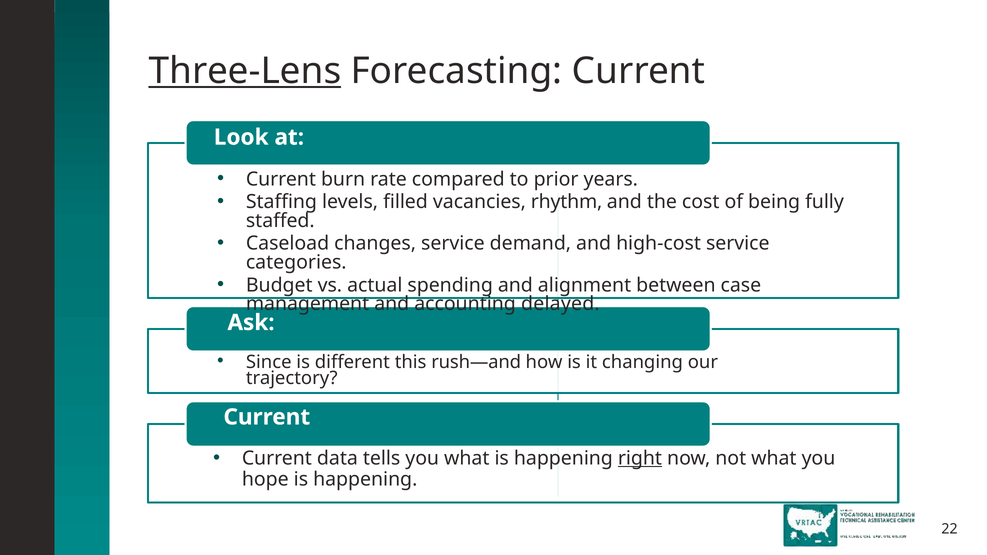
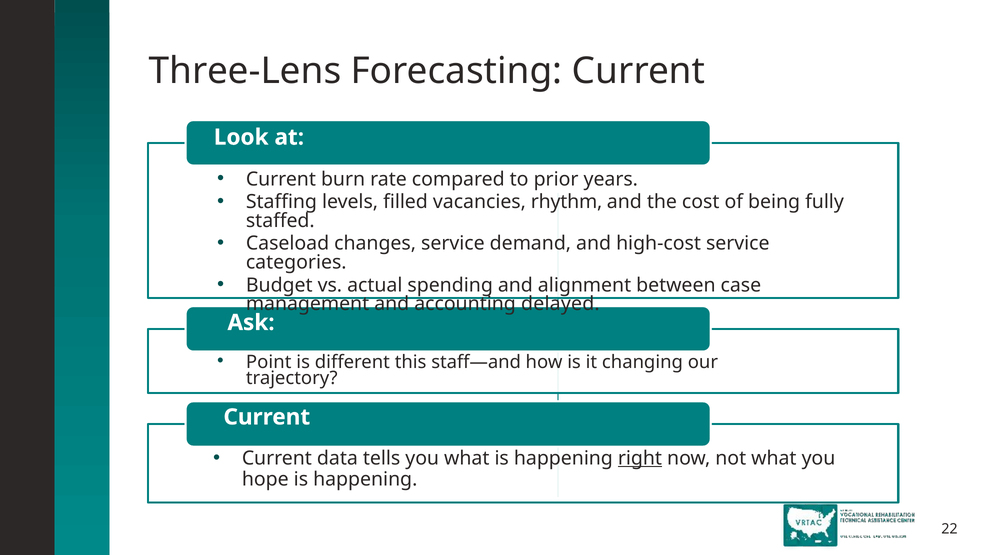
Three-Lens underline: present -> none
Since: Since -> Point
rush—and: rush—and -> staff—and
